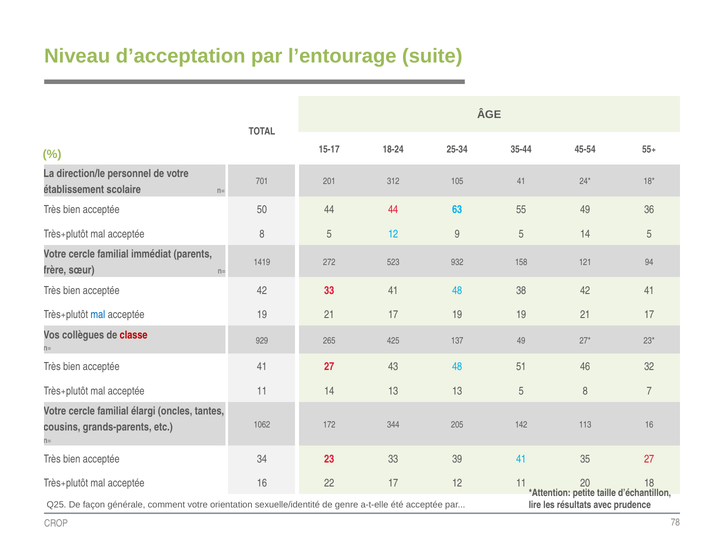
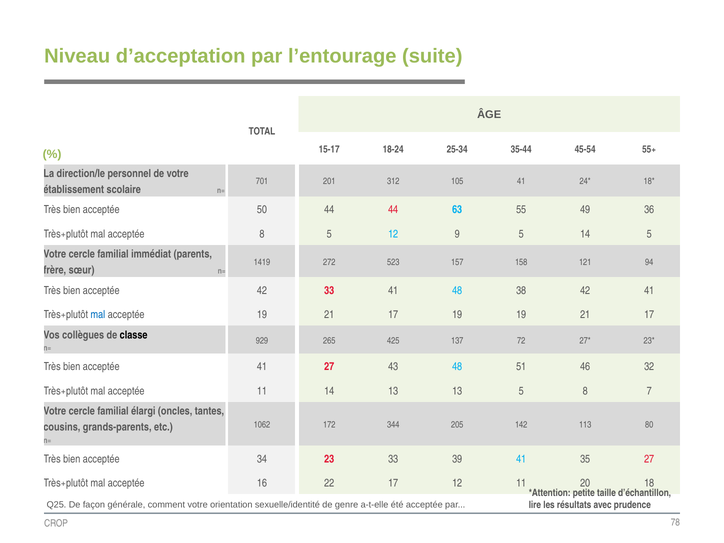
932: 932 -> 157
classe colour: red -> black
137 49: 49 -> 72
113 16: 16 -> 80
